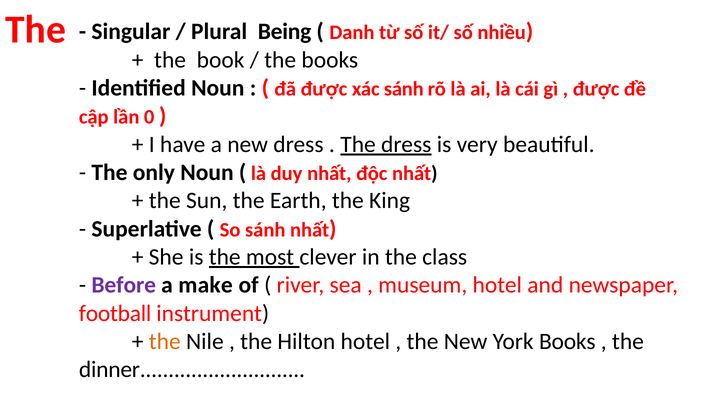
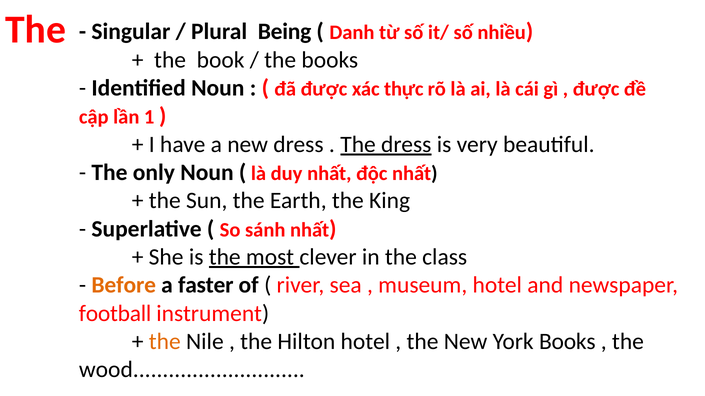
xác sánh: sánh -> thực
0: 0 -> 1
Before colour: purple -> orange
make: make -> faster
dinner: dinner -> wood
